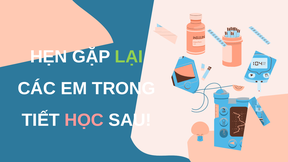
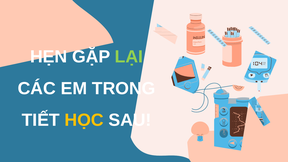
HỌC colour: pink -> yellow
